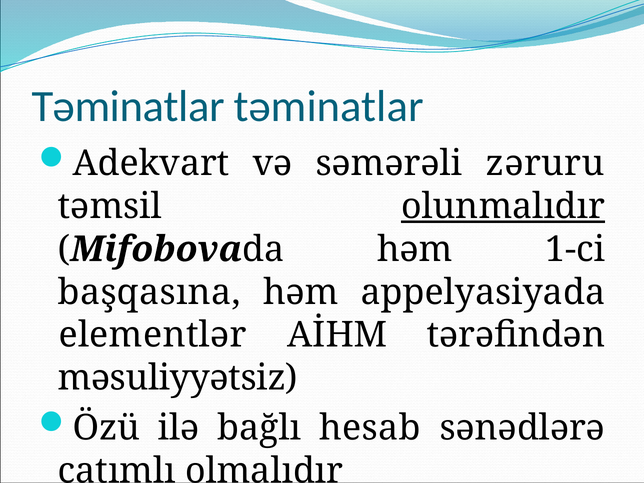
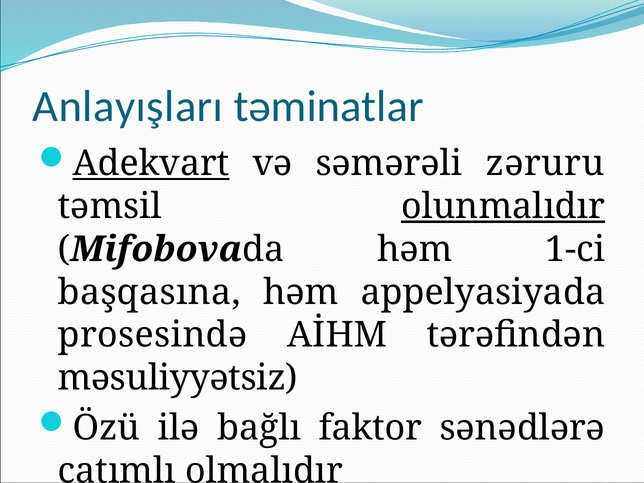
Təminatlar at (128, 106): Təminatlar -> Anlayışları
Adekvart underline: none -> present
elementlər: elementlər -> prosesində
hesab: hesab -> faktor
